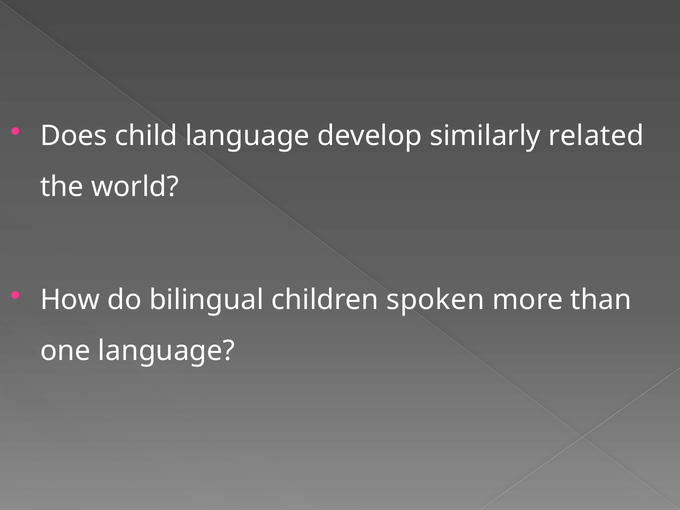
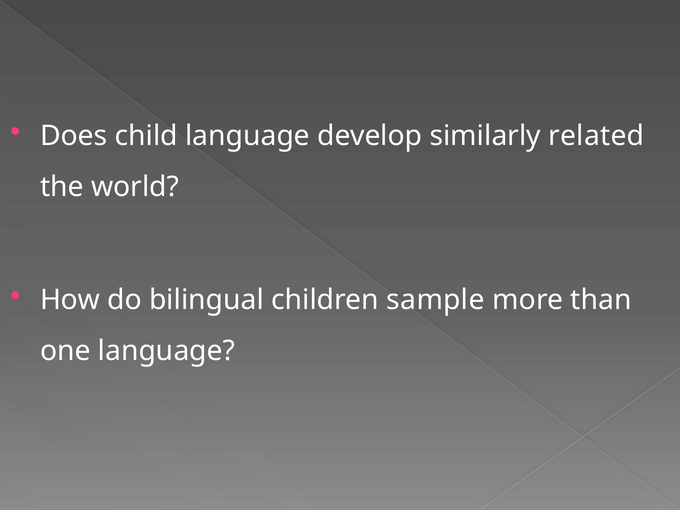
spoken: spoken -> sample
